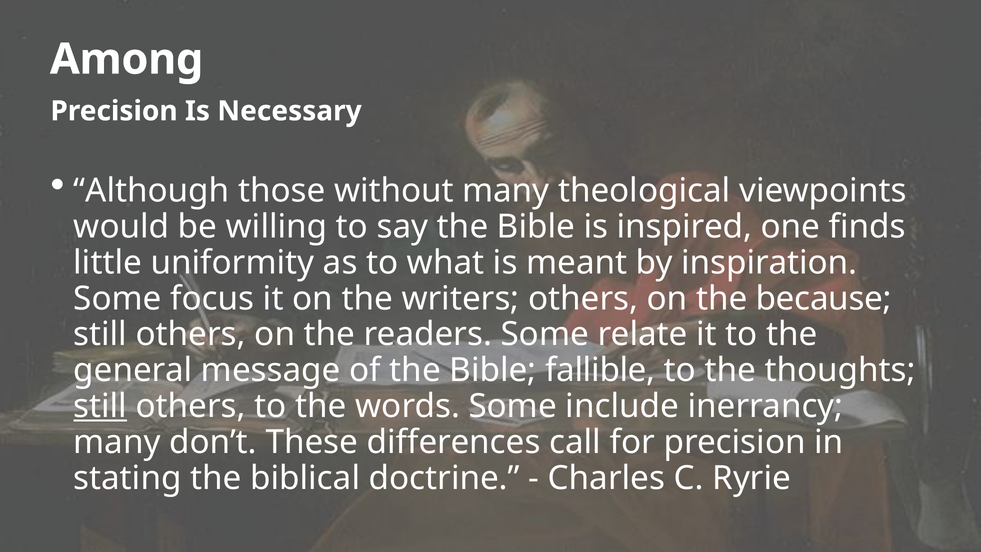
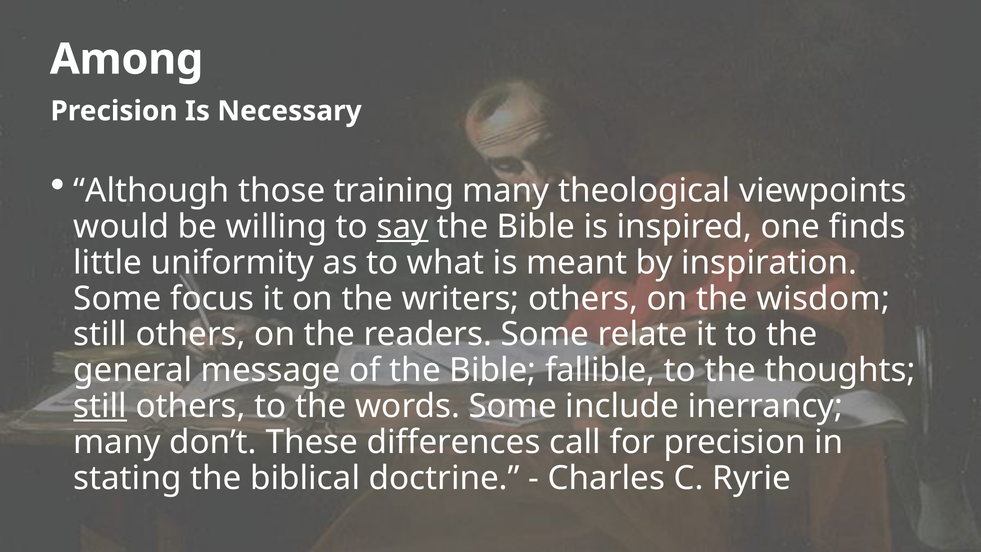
without: without -> training
say underline: none -> present
because: because -> wisdom
